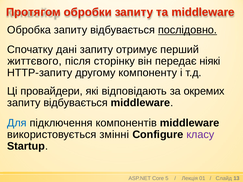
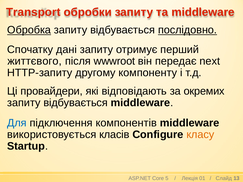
Протягом: Протягом -> Transport
Обробка underline: none -> present
сторінку: сторінку -> wwwroot
ніякі: ніякі -> next
змінні: змінні -> класів
класу colour: purple -> orange
